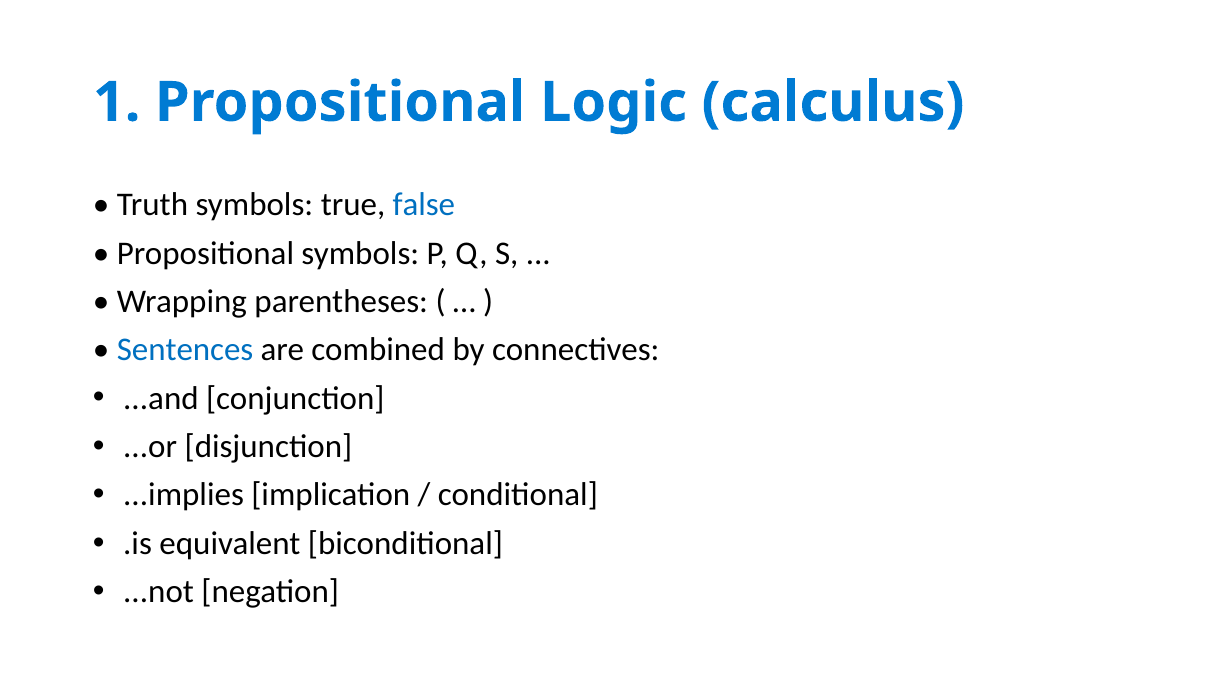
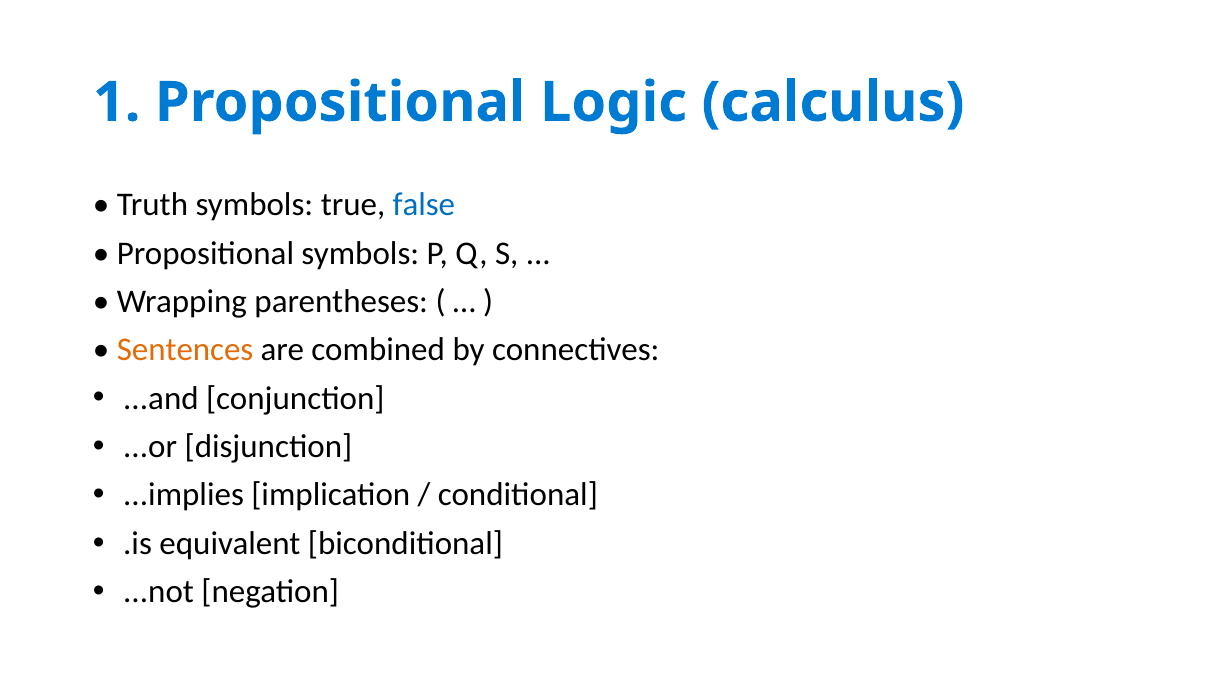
Sentences colour: blue -> orange
